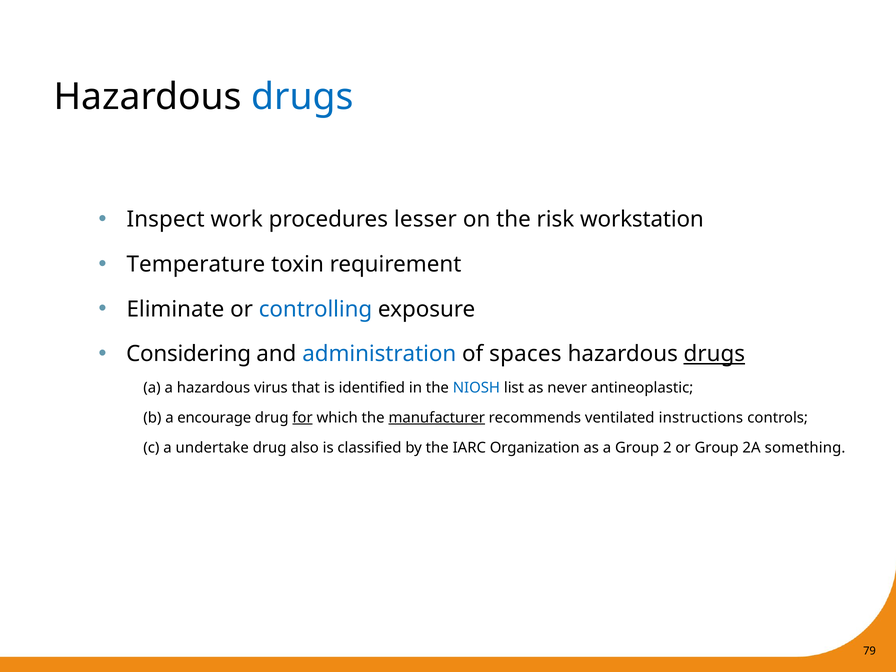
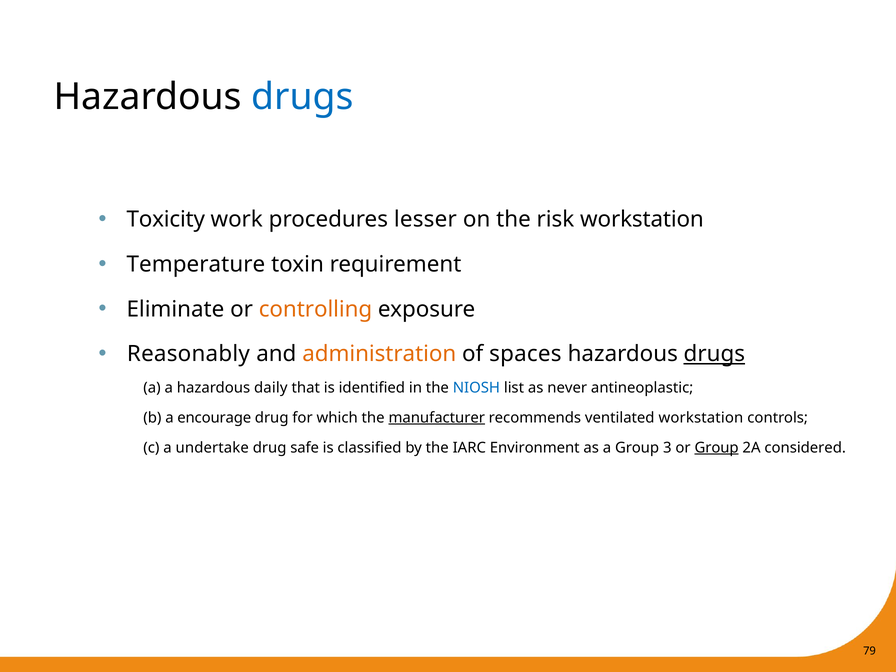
Inspect: Inspect -> Toxicity
controlling colour: blue -> orange
Considering: Considering -> Reasonably
administration colour: blue -> orange
virus: virus -> daily
for underline: present -> none
ventilated instructions: instructions -> workstation
also: also -> safe
Organization: Organization -> Environment
2: 2 -> 3
Group at (717, 448) underline: none -> present
something: something -> considered
